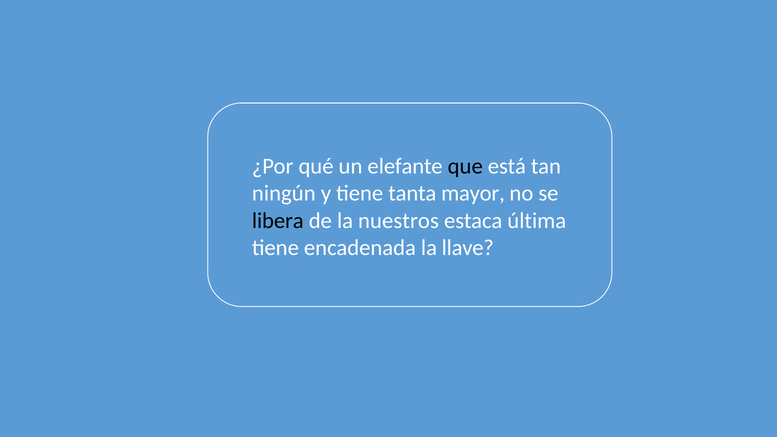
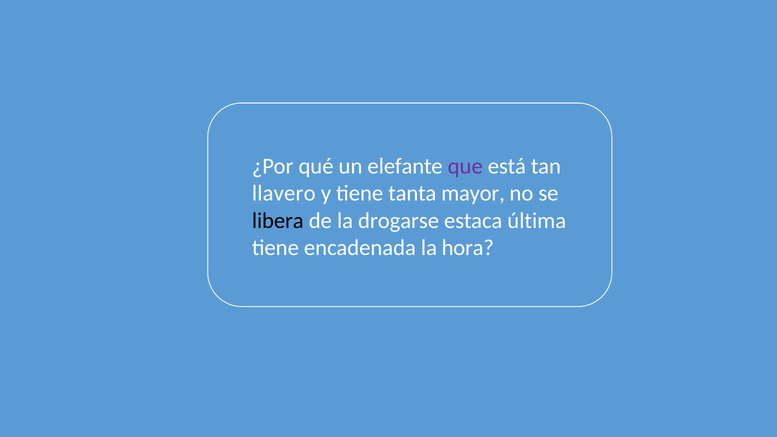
que colour: black -> purple
ningún: ningún -> llavero
nuestros: nuestros -> drogarse
llave: llave -> hora
